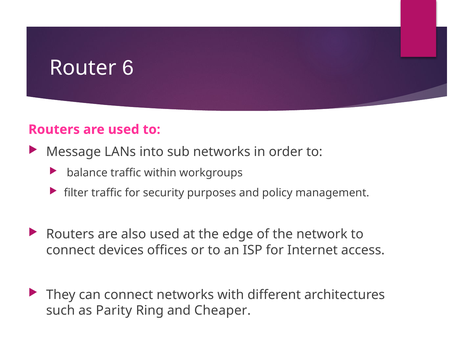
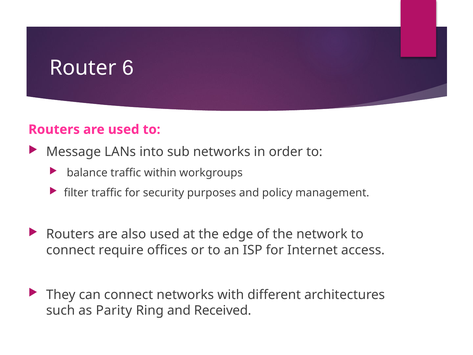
devices: devices -> require
Cheaper: Cheaper -> Received
